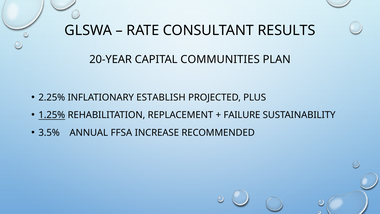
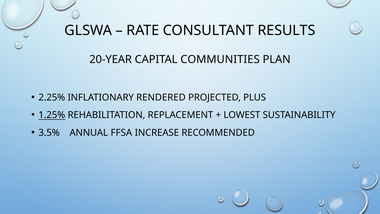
ESTABLISH: ESTABLISH -> RENDERED
FAILURE: FAILURE -> LOWEST
